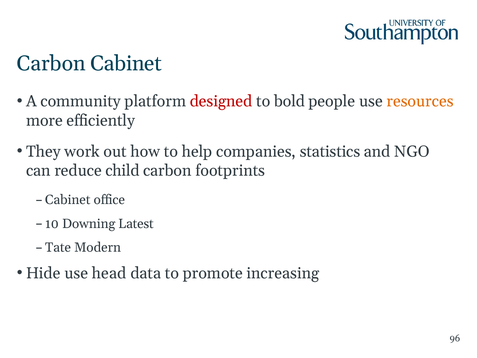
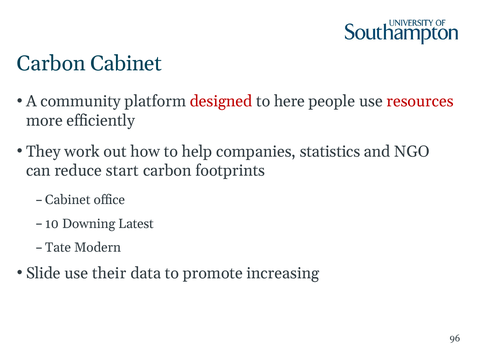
bold: bold -> here
resources colour: orange -> red
child: child -> start
Hide: Hide -> Slide
head: head -> their
